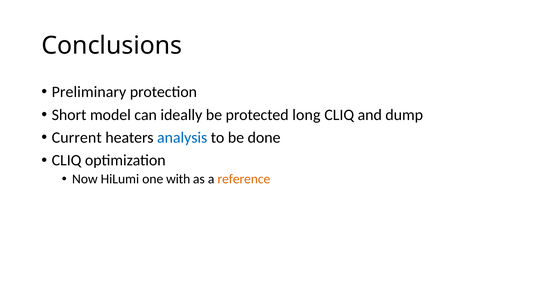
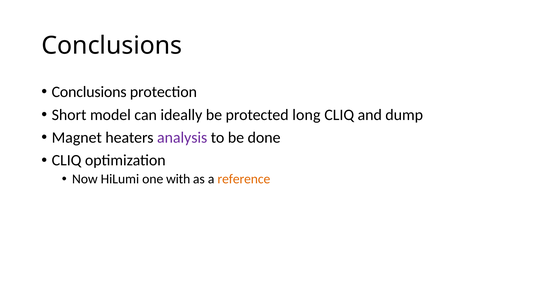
Preliminary at (89, 92): Preliminary -> Conclusions
Current: Current -> Magnet
analysis colour: blue -> purple
